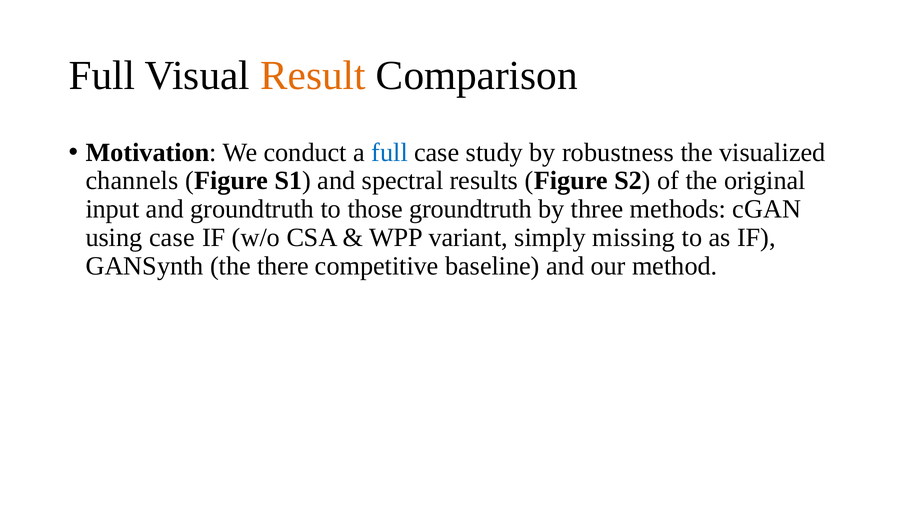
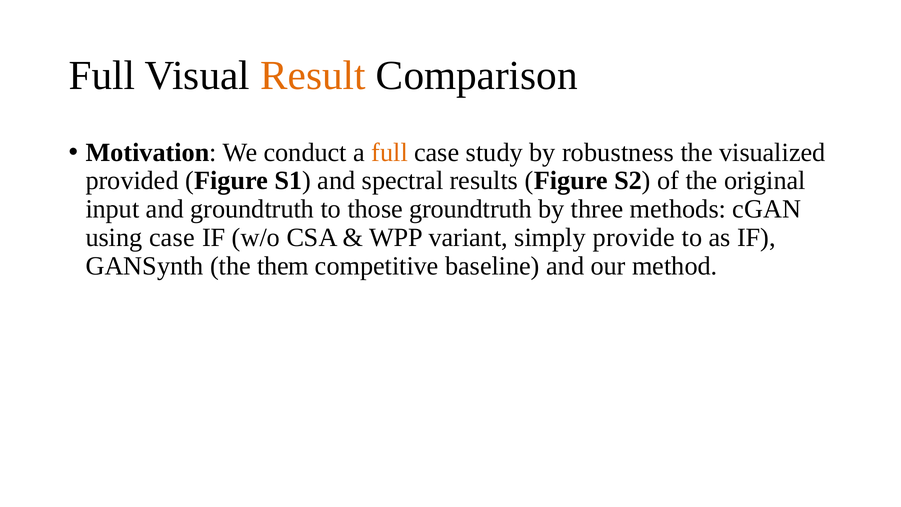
full at (390, 152) colour: blue -> orange
channels: channels -> provided
missing: missing -> provide
there: there -> them
